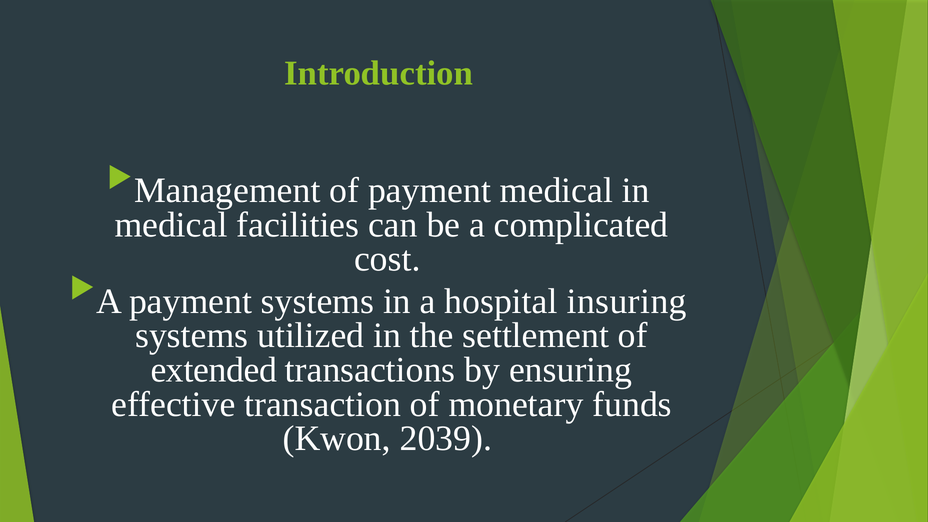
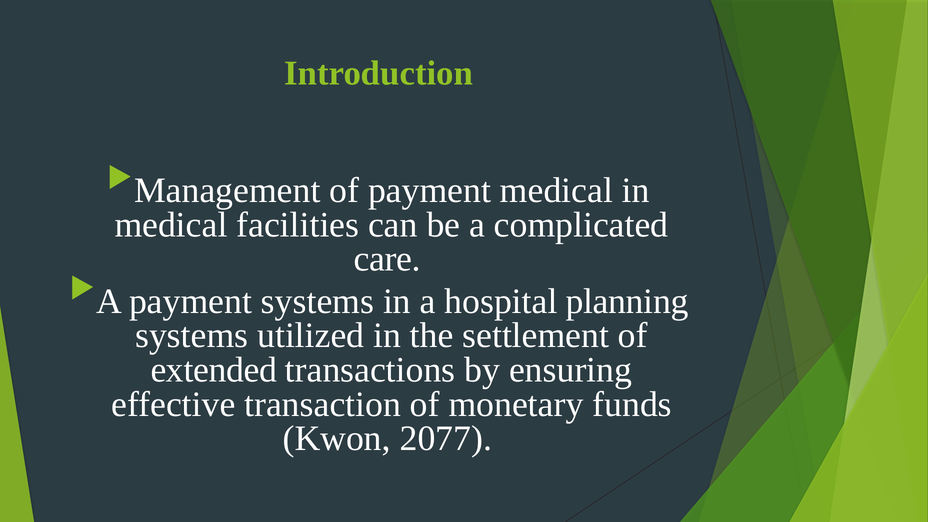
cost: cost -> care
insuring: insuring -> planning
2039: 2039 -> 2077
